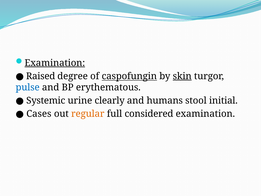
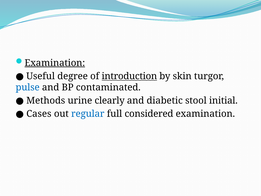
Raised: Raised -> Useful
caspofungin: caspofungin -> introduction
skin underline: present -> none
erythematous: erythematous -> contaminated
Systemic: Systemic -> Methods
humans: humans -> diabetic
regular colour: orange -> blue
